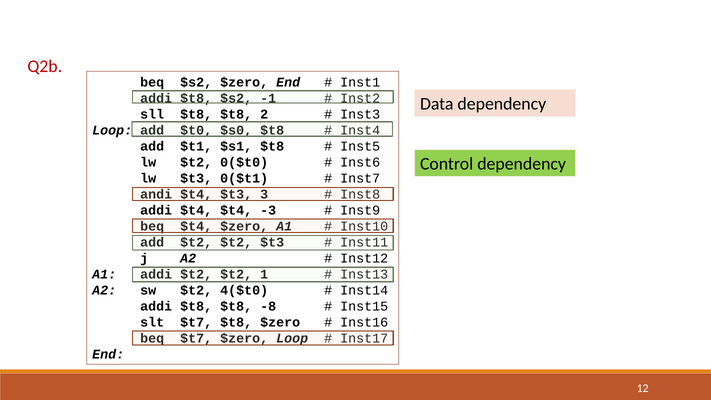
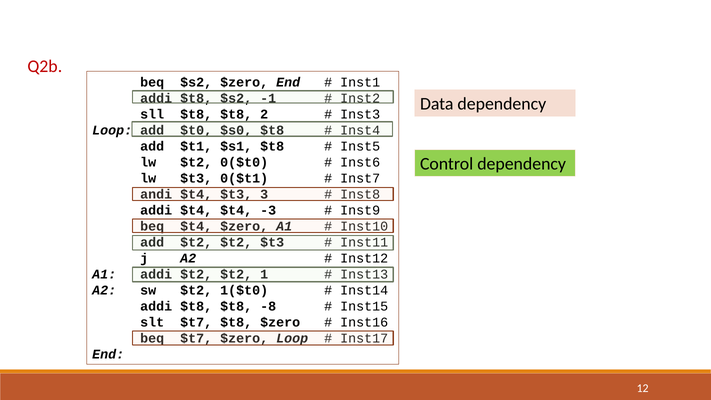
4($t0: 4($t0 -> 1($t0
